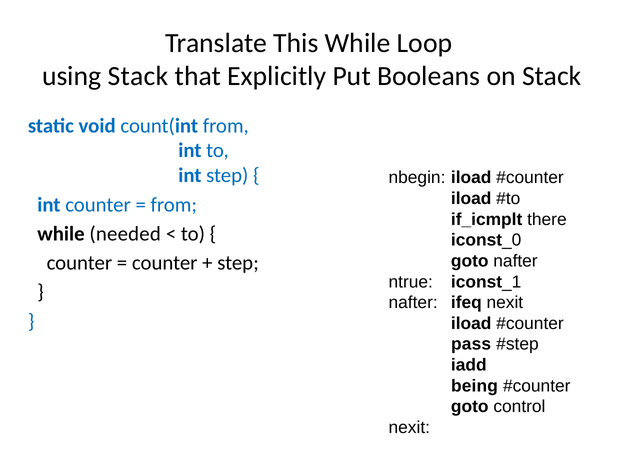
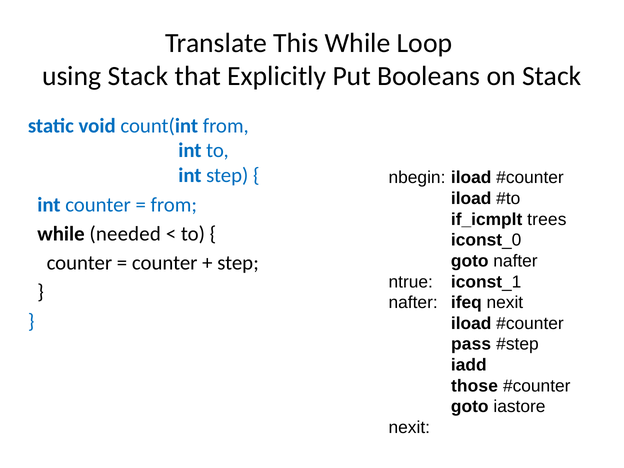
there: there -> trees
being: being -> those
control: control -> iastore
